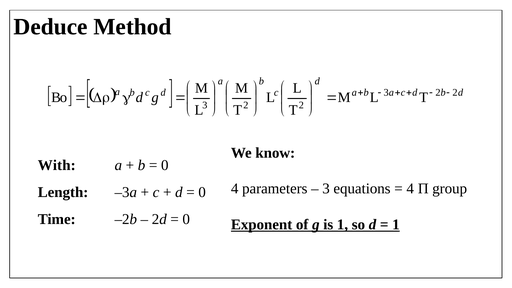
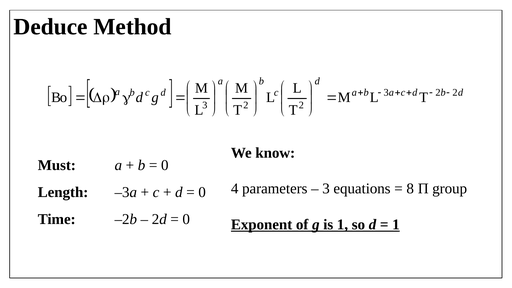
With: With -> Must
4 at (410, 189): 4 -> 8
